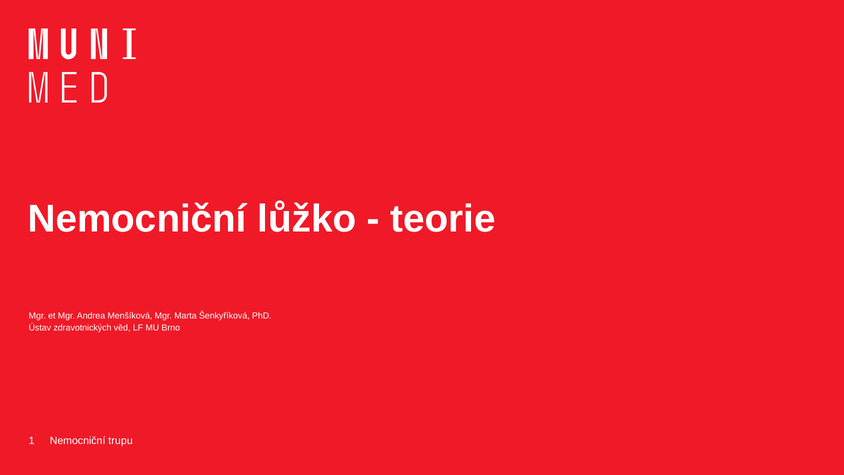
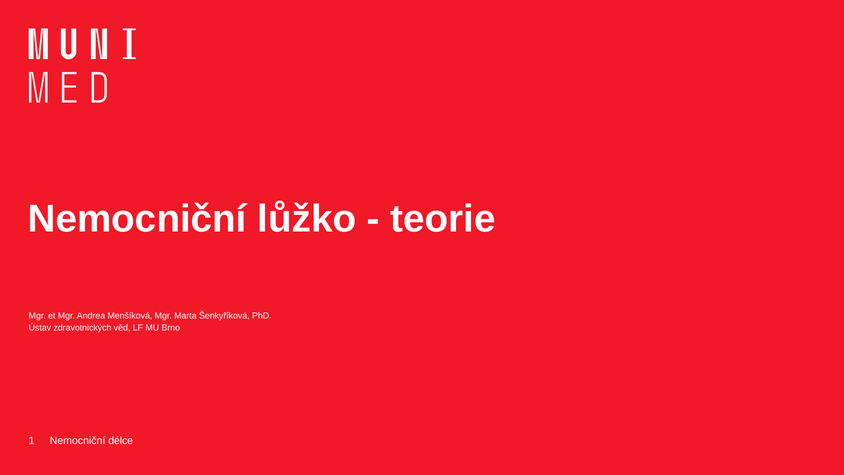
trupu: trupu -> délce
